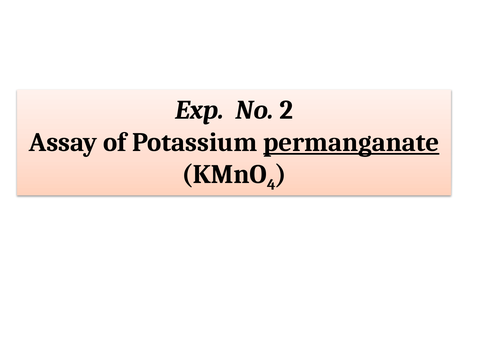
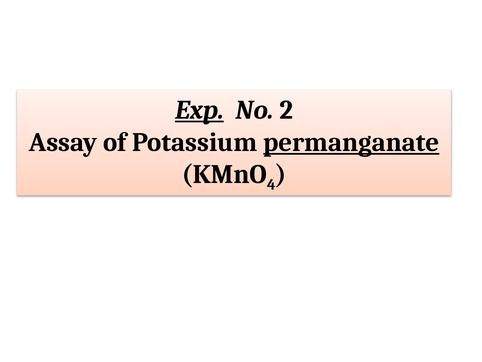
Exp underline: none -> present
